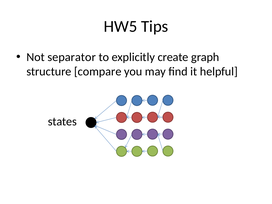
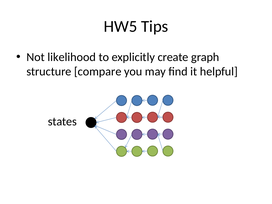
separator: separator -> likelihood
